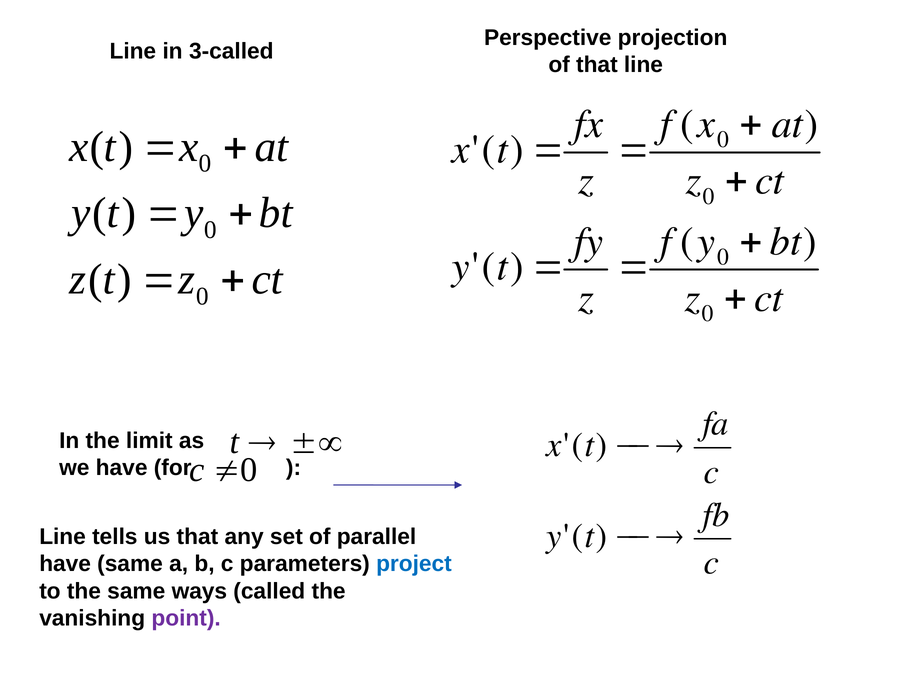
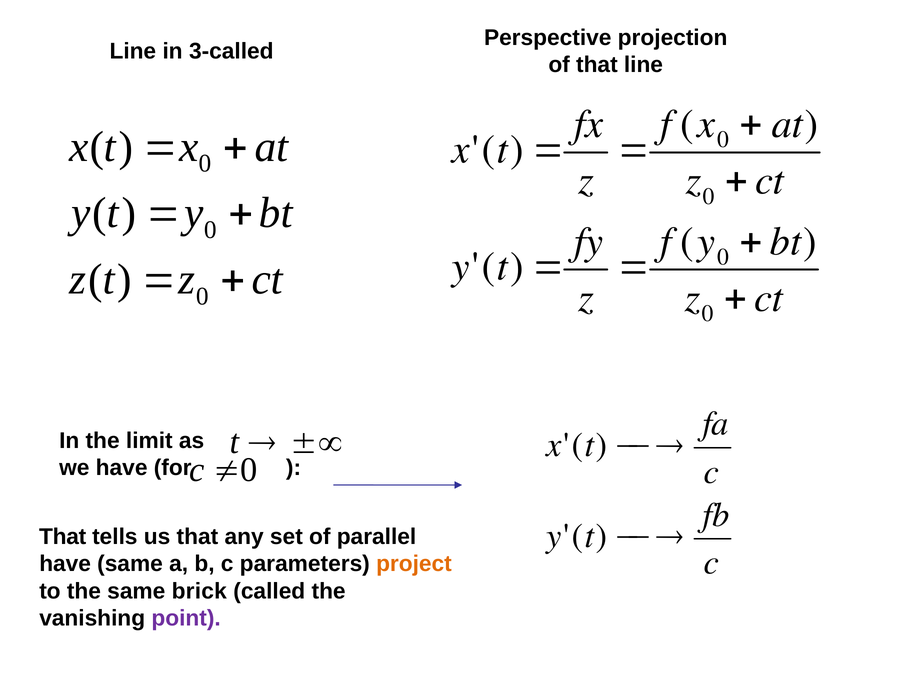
Line at (63, 536): Line -> That
project colour: blue -> orange
ways: ways -> brick
